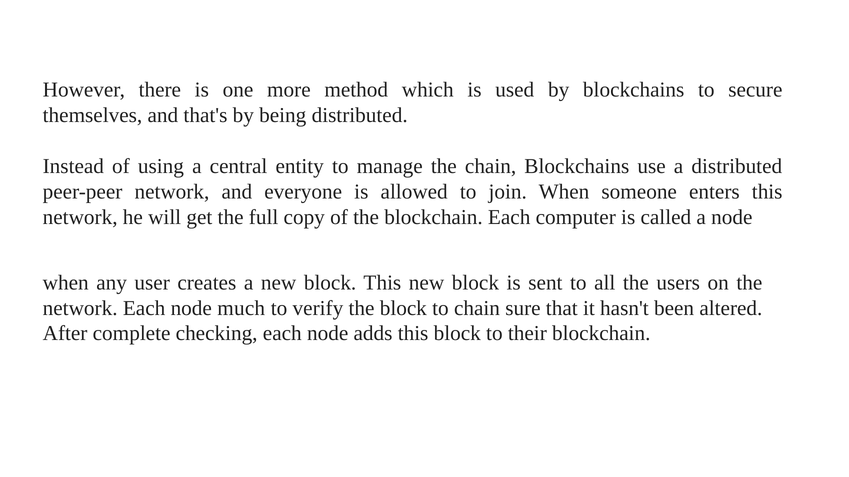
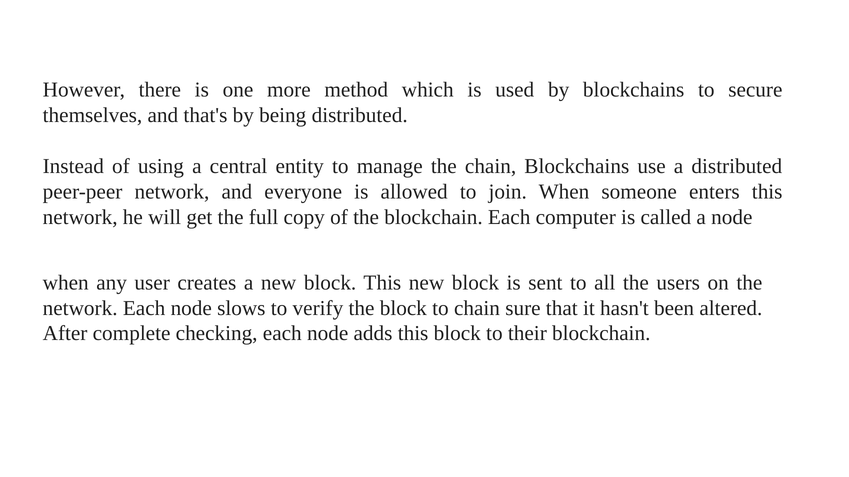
much: much -> slows
